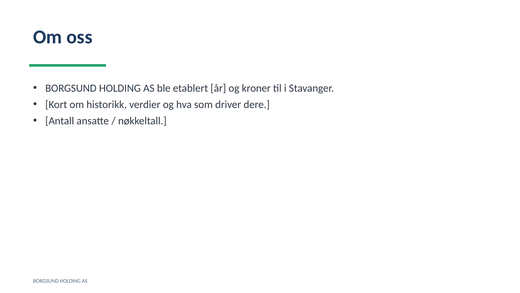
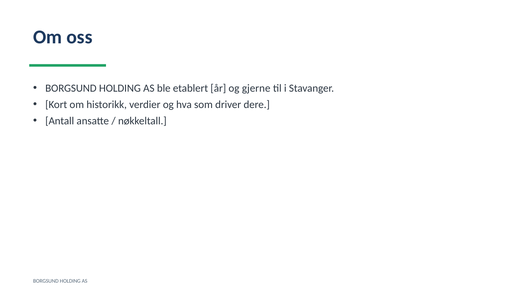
kroner: kroner -> gjerne
